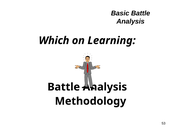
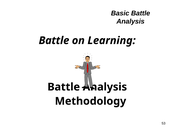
Which at (54, 41): Which -> Battle
